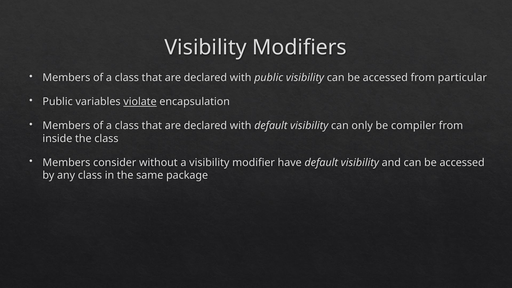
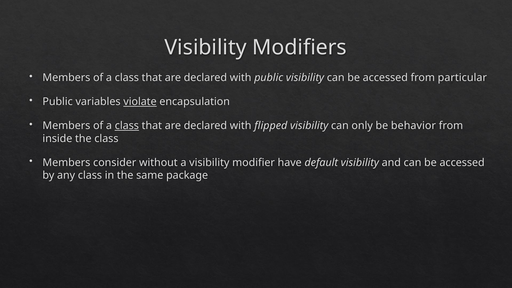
class at (127, 126) underline: none -> present
with default: default -> flipped
compiler: compiler -> behavior
